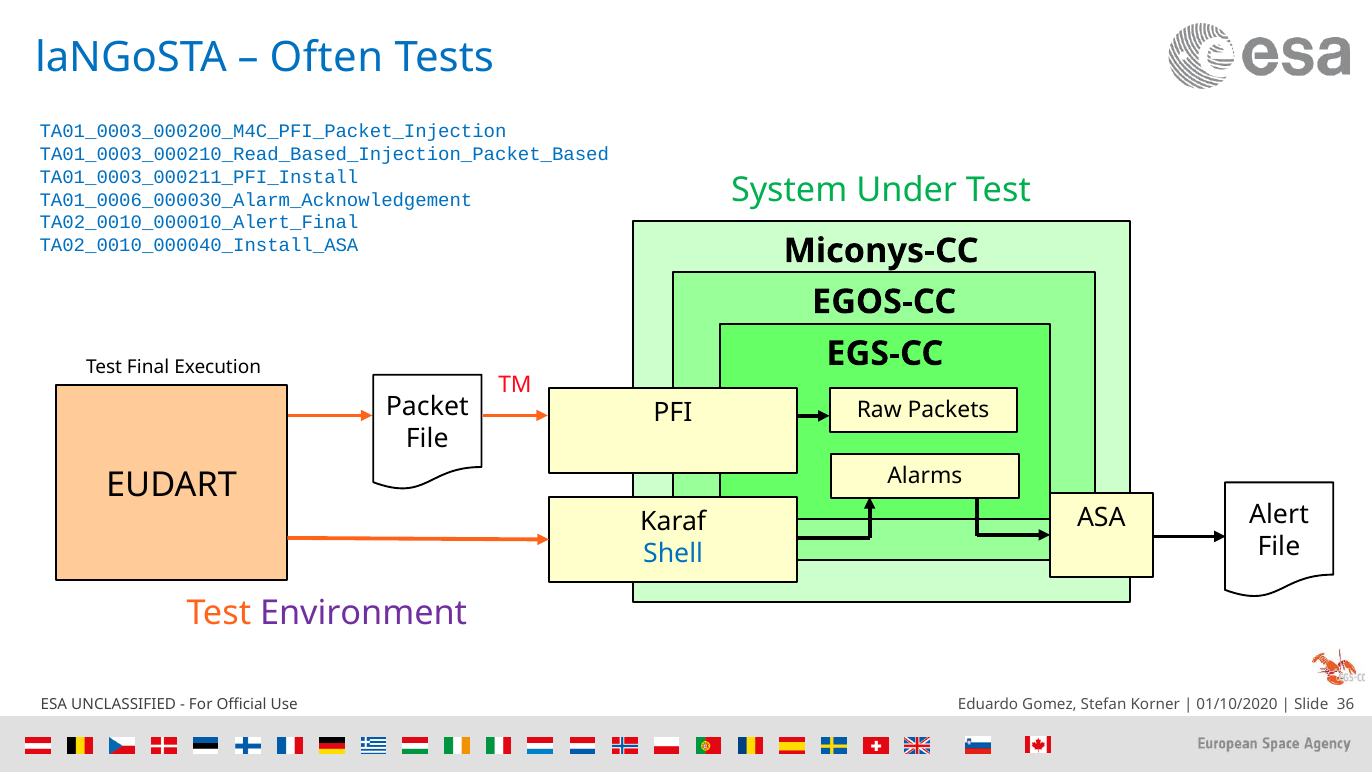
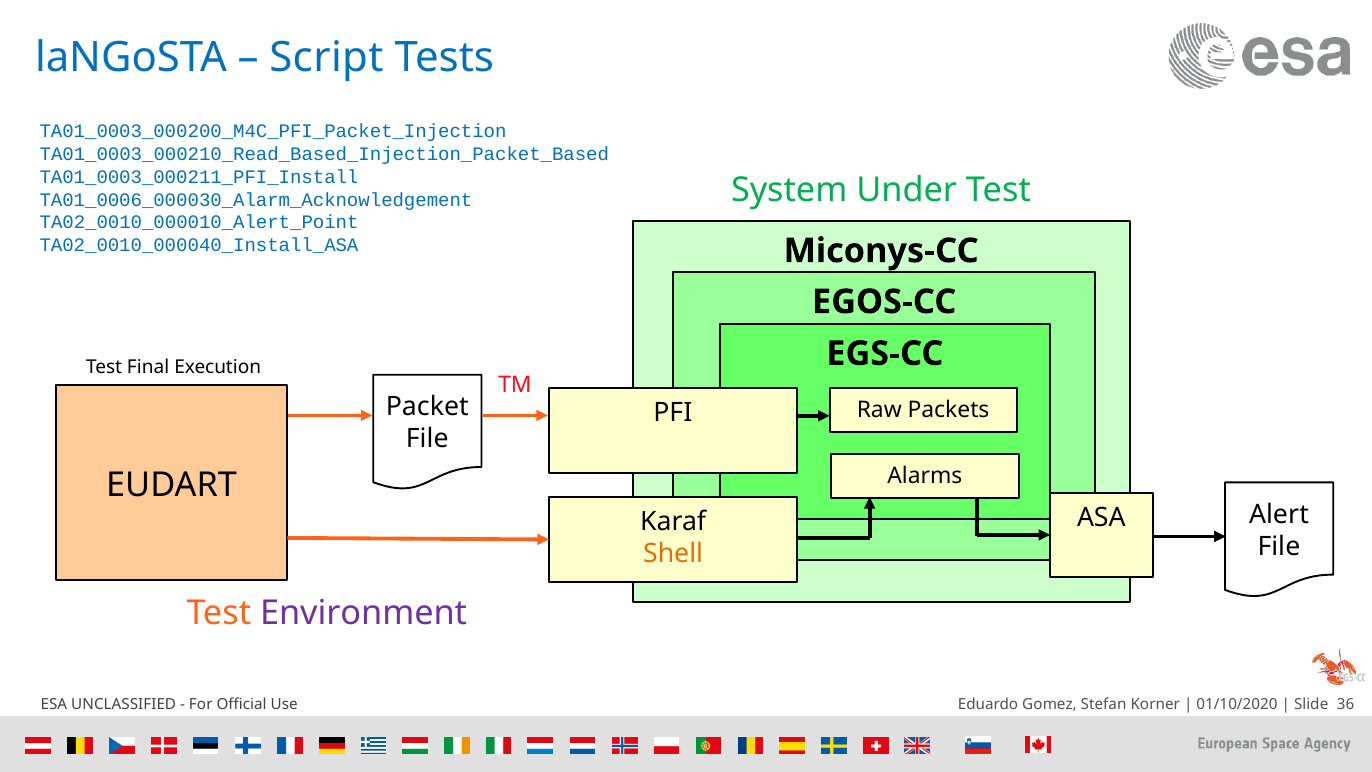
Often: Often -> Script
TA02_0010_000010_Alert_Final: TA02_0010_000010_Alert_Final -> TA02_0010_000010_Alert_Point
Shell colour: blue -> orange
